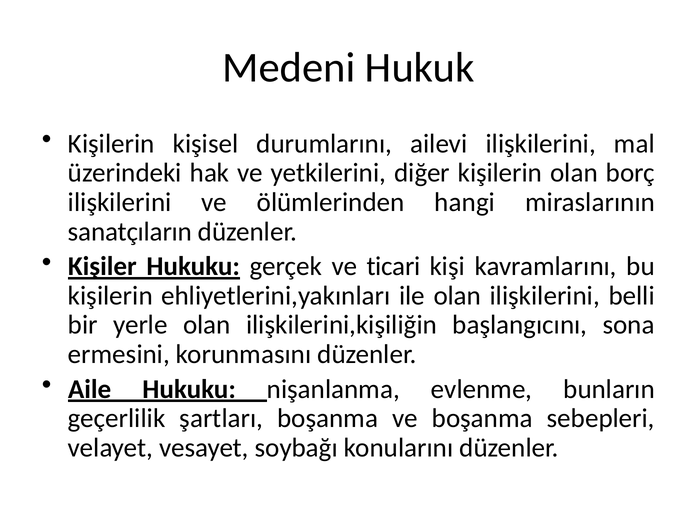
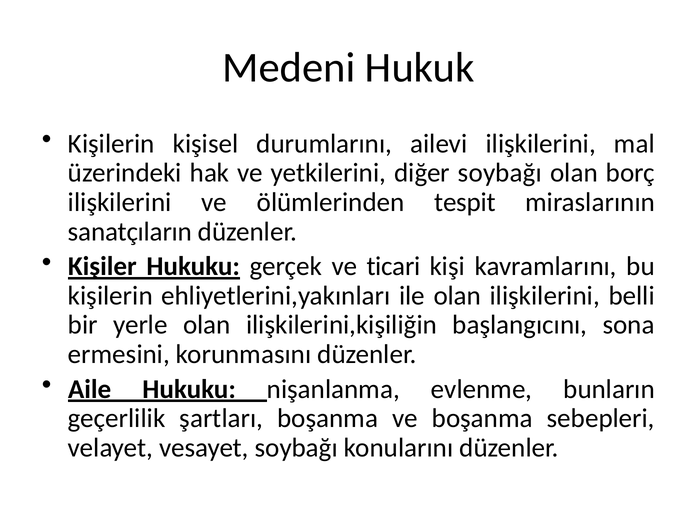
diğer kişilerin: kişilerin -> soybağı
hangi: hangi -> tespit
